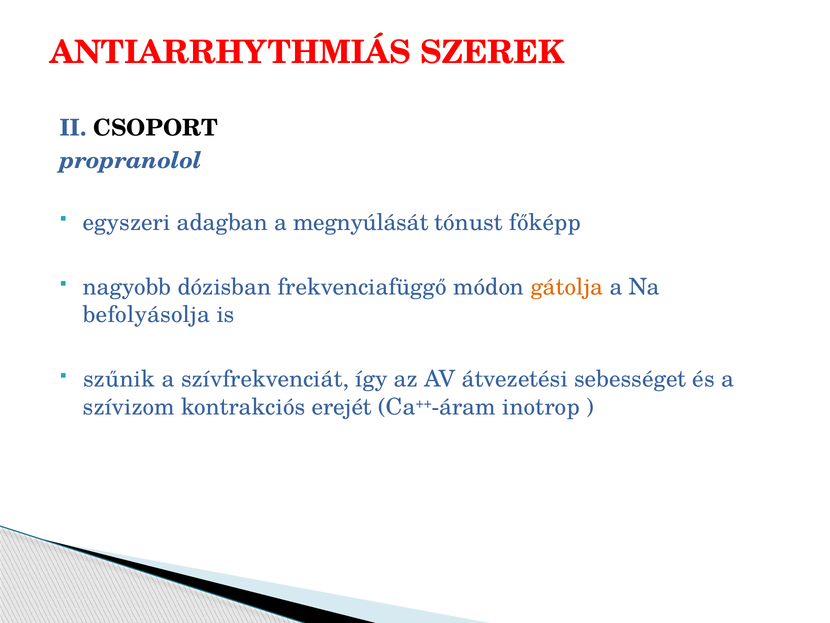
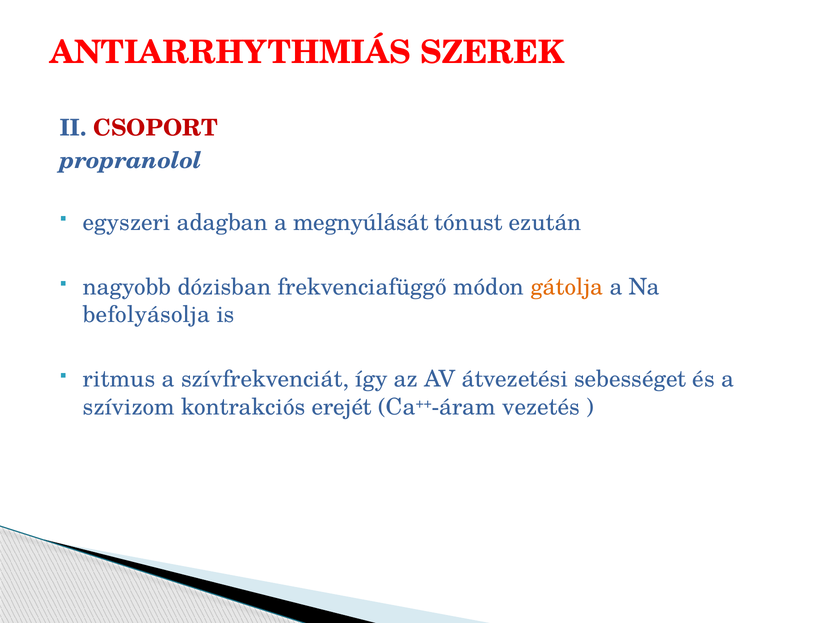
CSOPORT colour: black -> red
főképp: főképp -> ezután
szűnik: szűnik -> ritmus
inotrop: inotrop -> vezetés
